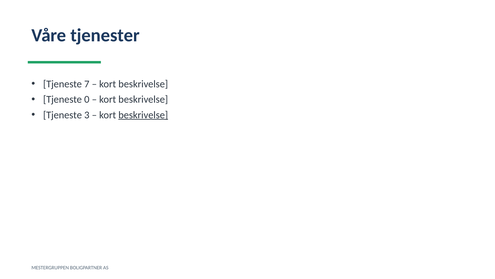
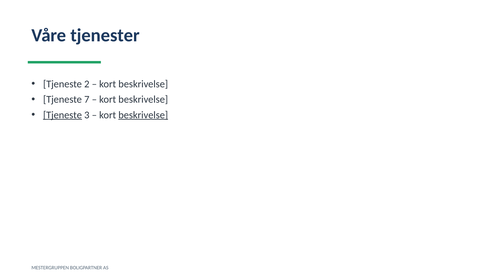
7: 7 -> 2
0: 0 -> 7
Tjeneste at (62, 115) underline: none -> present
